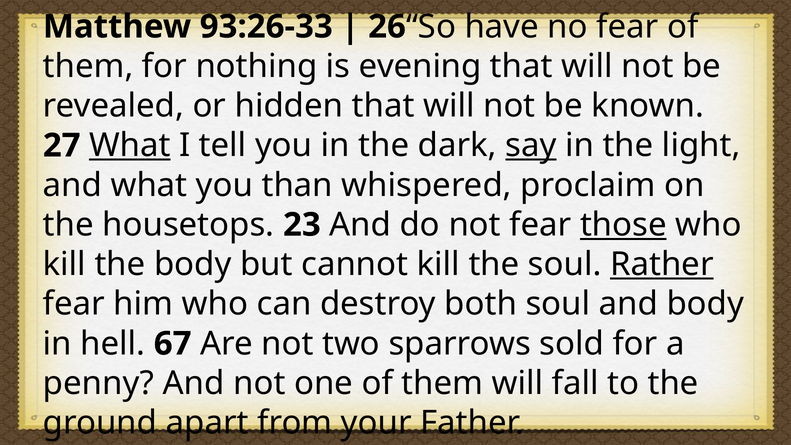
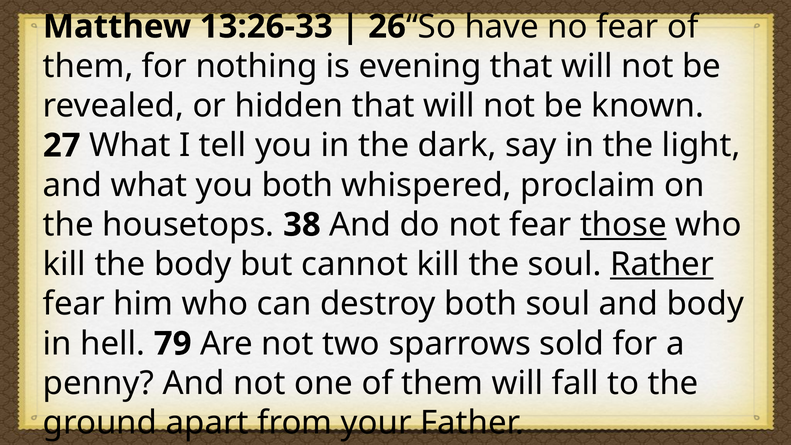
93:26-33: 93:26-33 -> 13:26-33
What at (130, 146) underline: present -> none
say underline: present -> none
you than: than -> both
23: 23 -> 38
67: 67 -> 79
